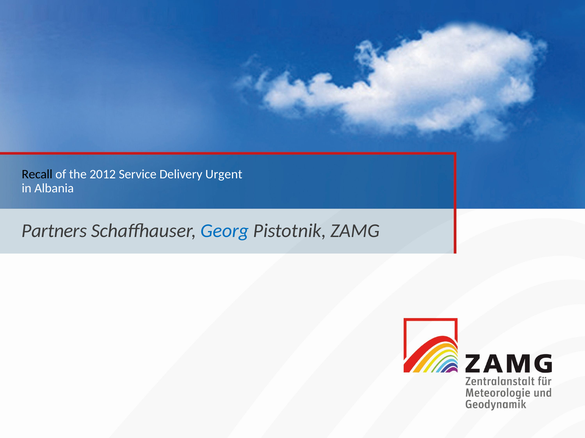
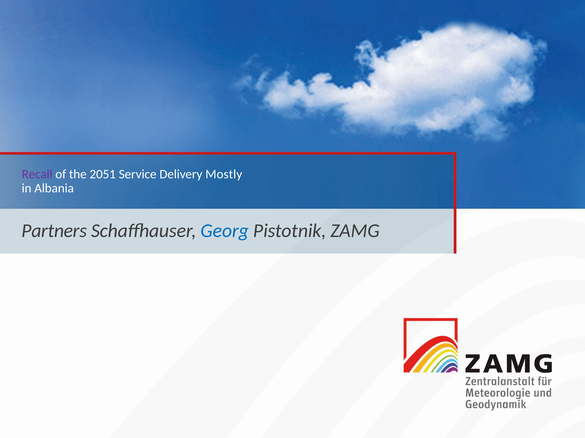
Recall colour: black -> purple
2012: 2012 -> 2051
Urgent: Urgent -> Mostly
